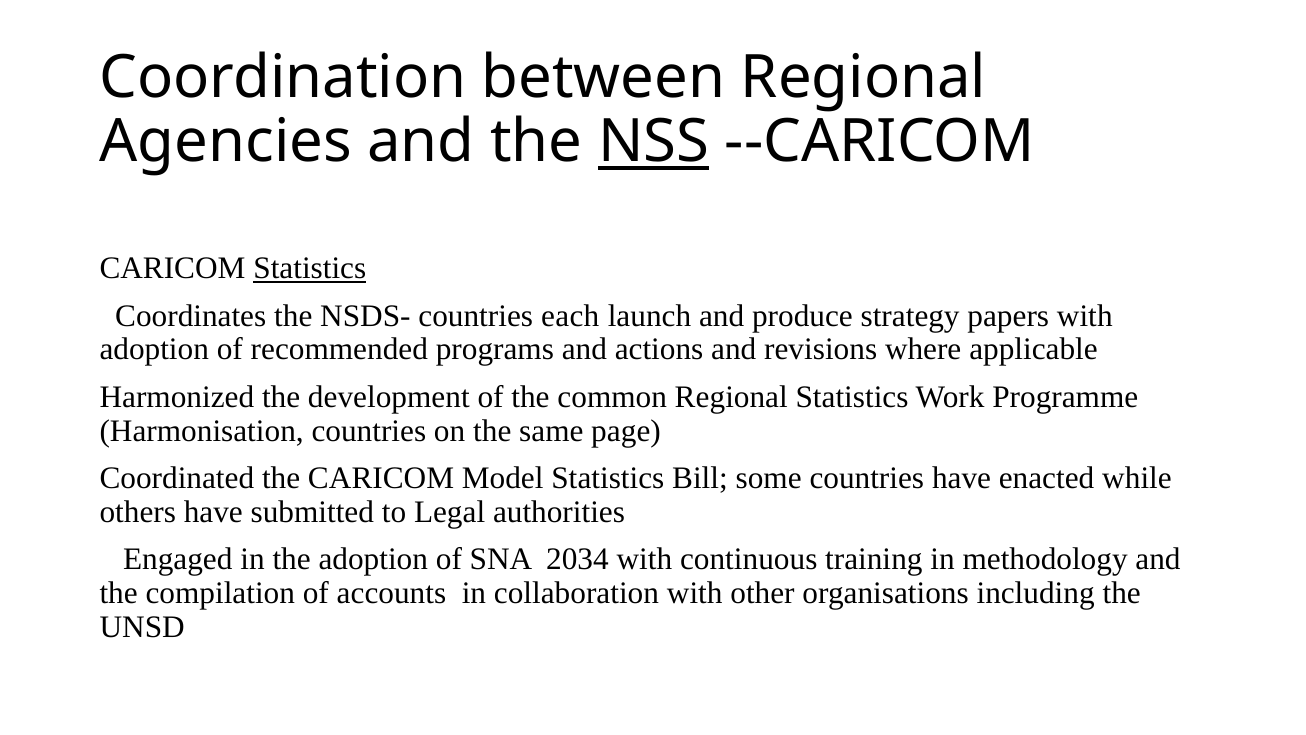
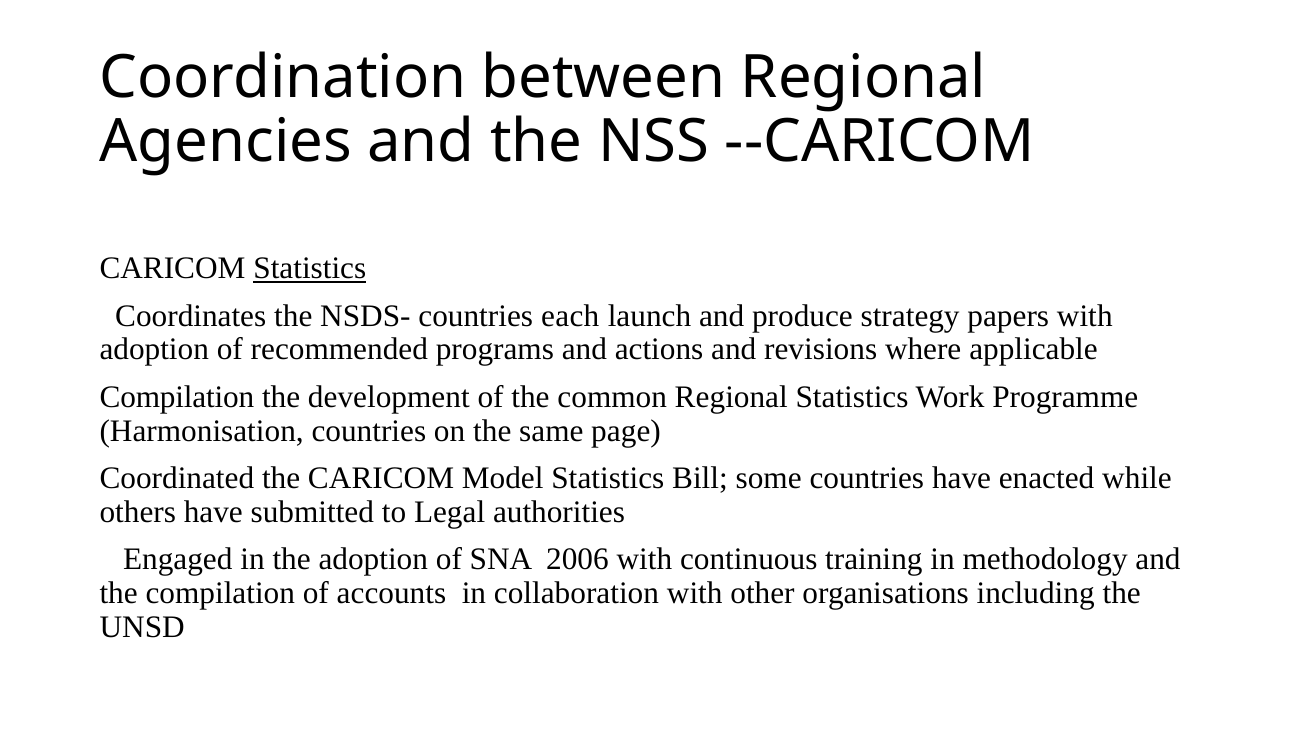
NSS underline: present -> none
Harmonized at (177, 397): Harmonized -> Compilation
2034: 2034 -> 2006
